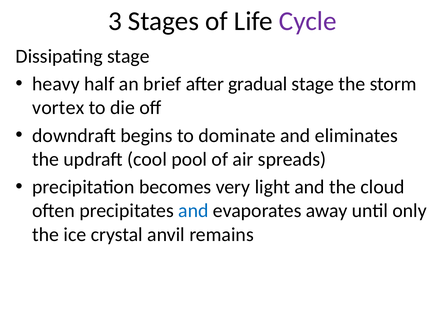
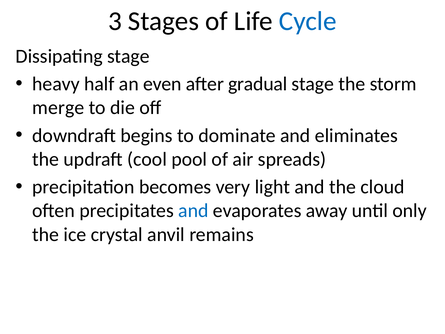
Cycle colour: purple -> blue
brief: brief -> even
vortex: vortex -> merge
